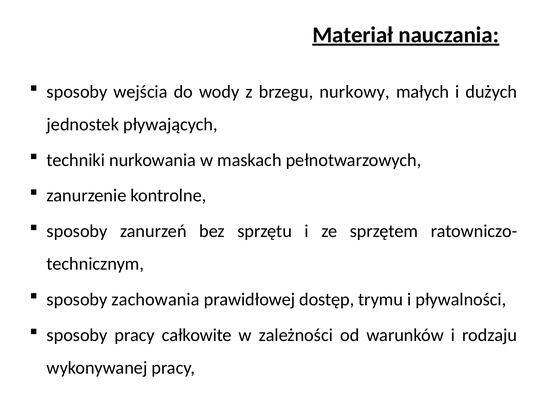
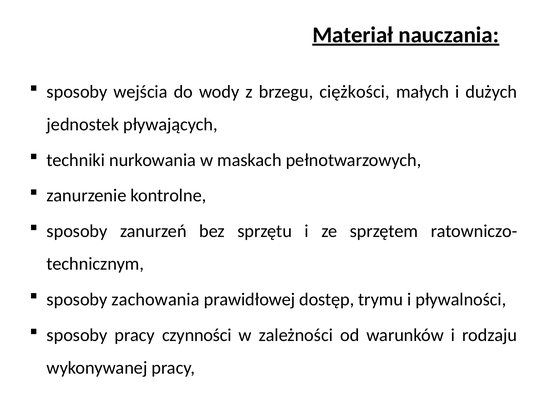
nurkowy: nurkowy -> ciężkości
całkowite: całkowite -> czynności
